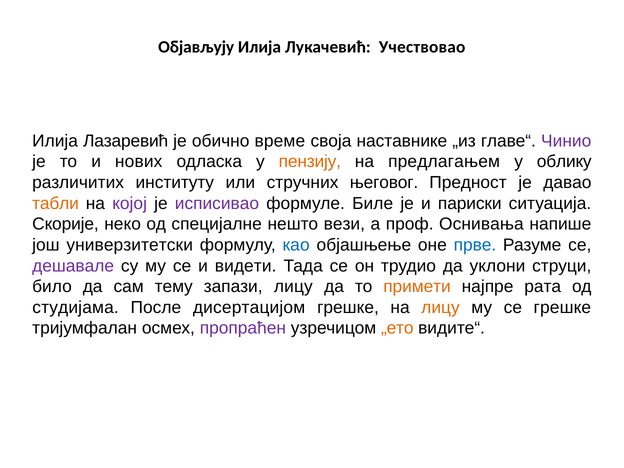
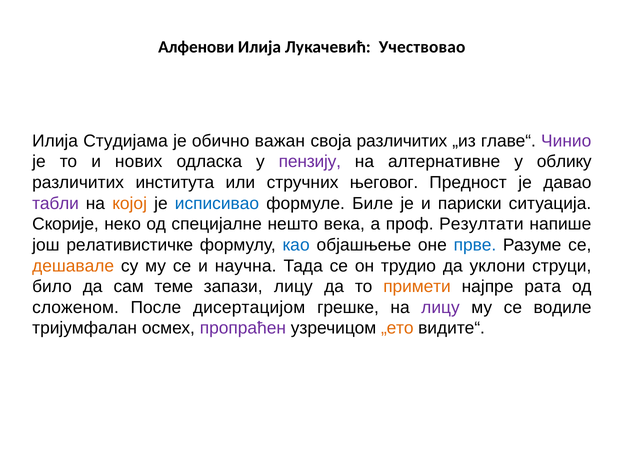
Објављују: Објављују -> Алфенови
Лазаревић: Лазаревић -> Студијама
време: време -> важан
своја наставнике: наставнике -> различитих
пензију colour: orange -> purple
предлагањем: предлагањем -> алтернативне
институту: институту -> института
табли colour: orange -> purple
којој colour: purple -> orange
исписивао colour: purple -> blue
вези: вези -> века
Оснивања: Оснивања -> Резултати
универзитетски: универзитетски -> релативистичке
дешавале colour: purple -> orange
видети: видети -> научна
тему: тему -> теме
студијама: студијама -> сложеном
лицу at (440, 307) colour: orange -> purple
се грешке: грешке -> водиле
